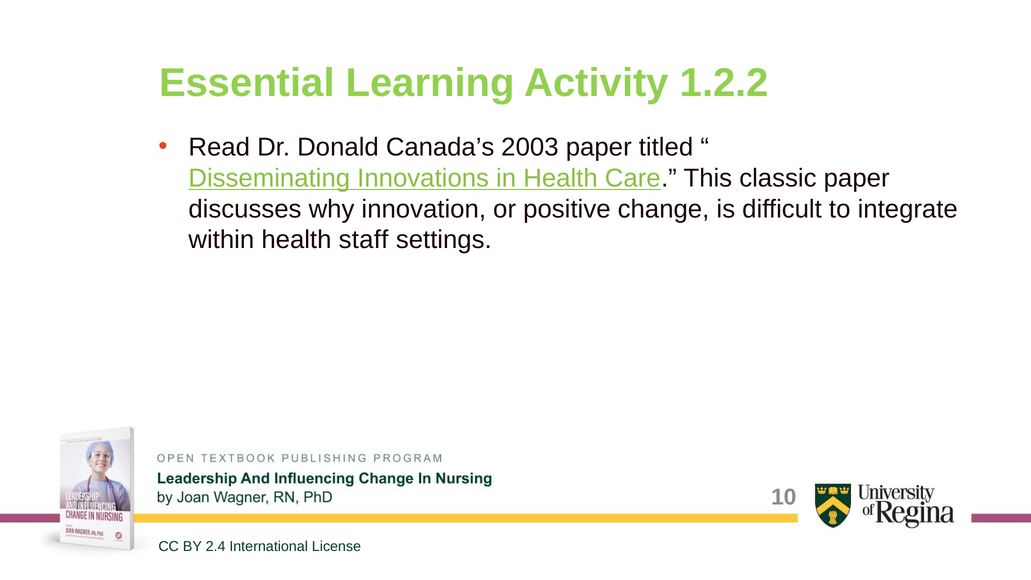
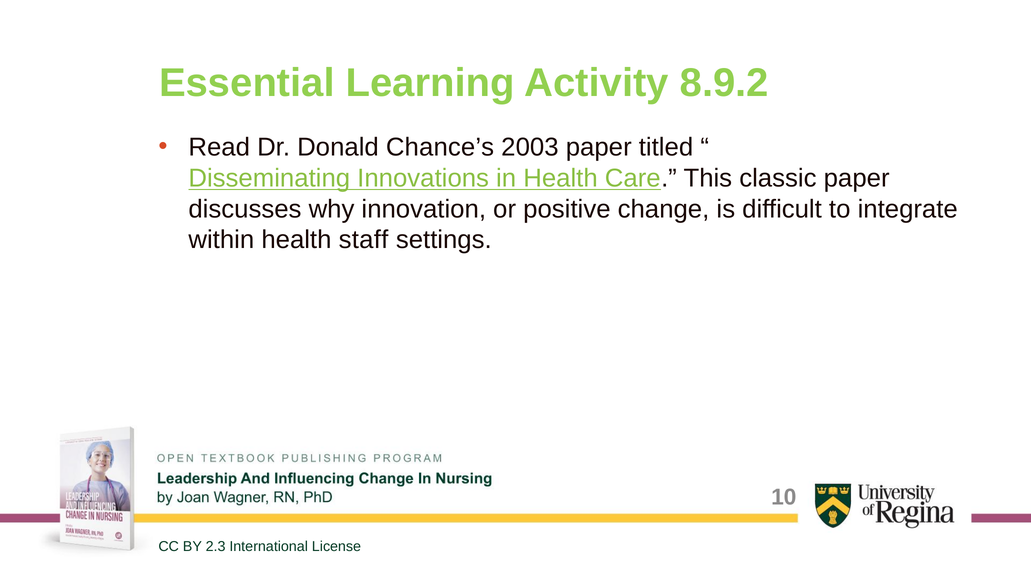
1.2.2: 1.2.2 -> 8.9.2
Canada’s: Canada’s -> Chance’s
2.4: 2.4 -> 2.3
